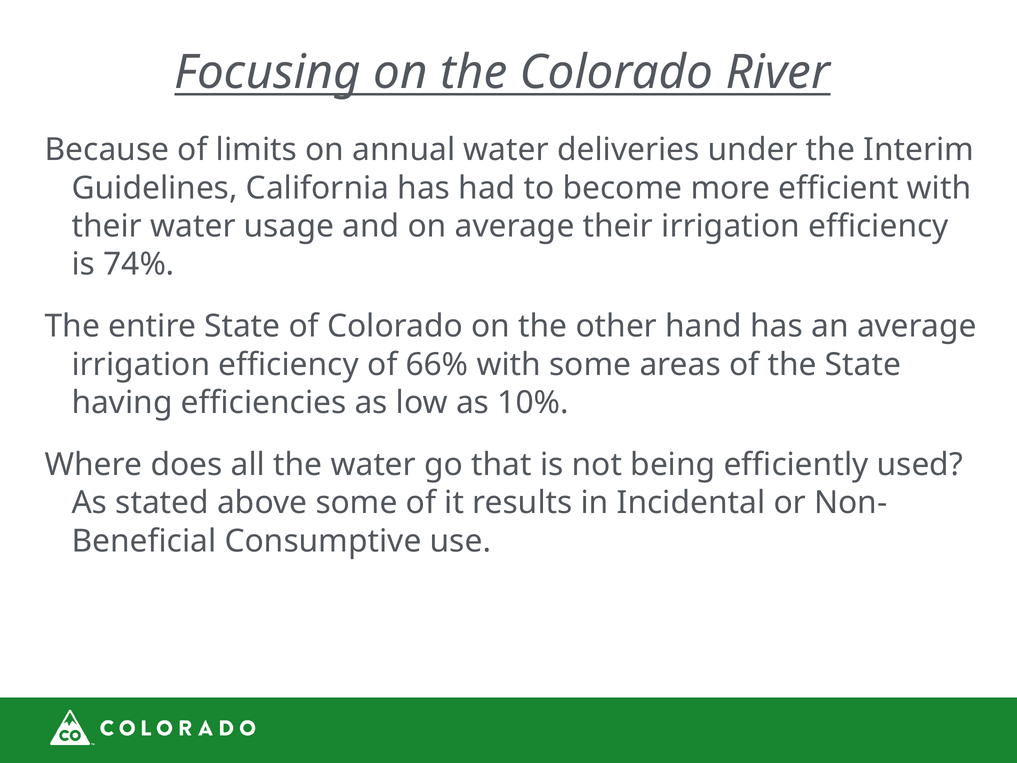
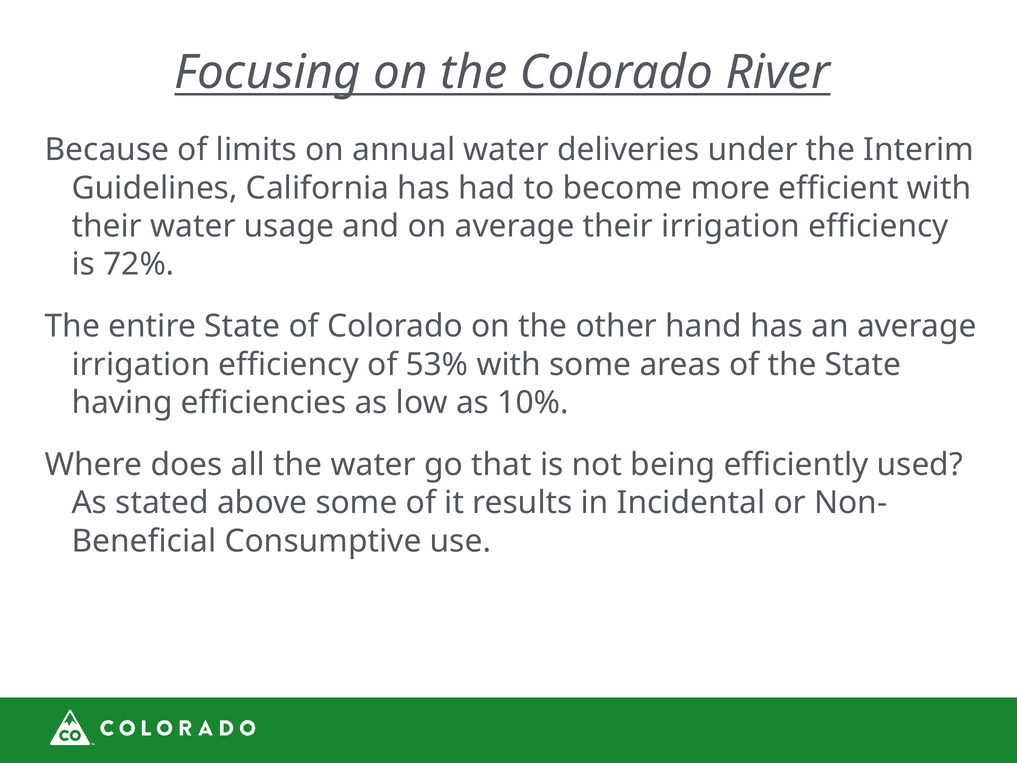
74%: 74% -> 72%
66%: 66% -> 53%
